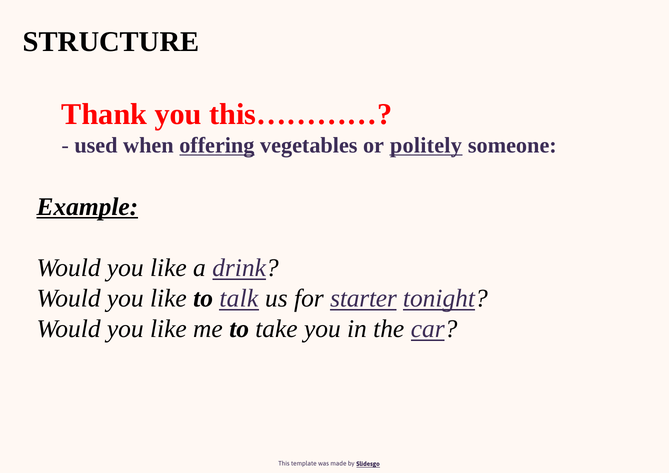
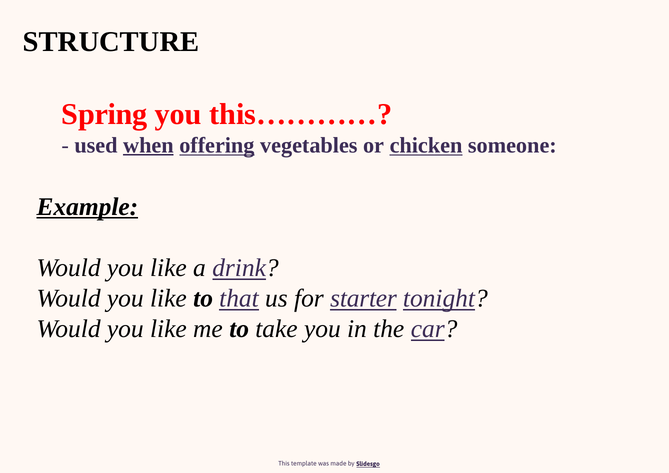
Thank: Thank -> Spring
when underline: none -> present
politely: politely -> chicken
talk: talk -> that
